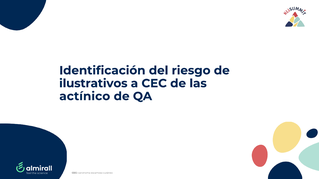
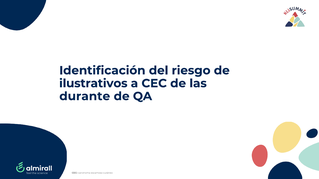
actínico: actínico -> durante
